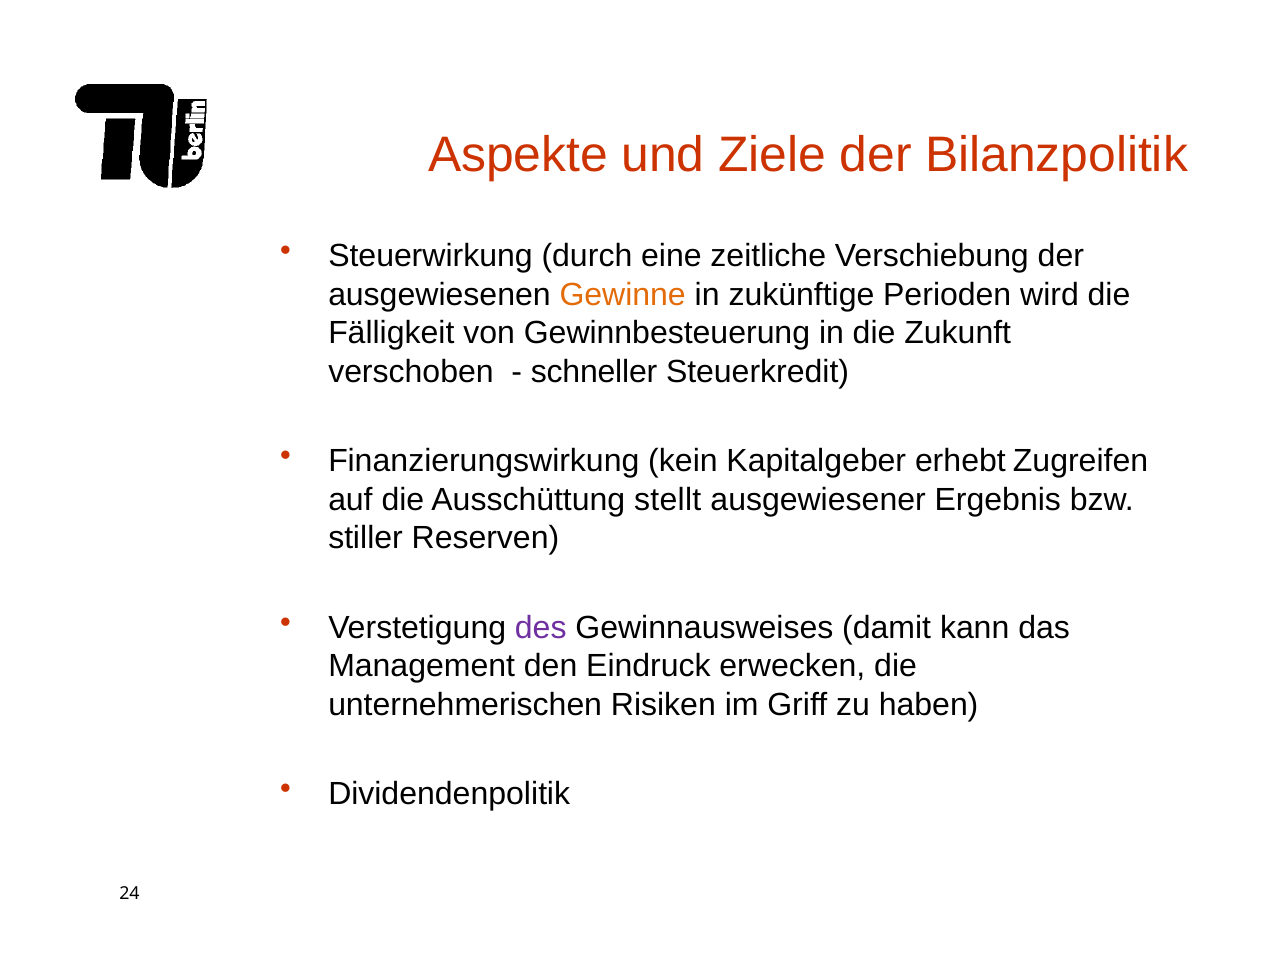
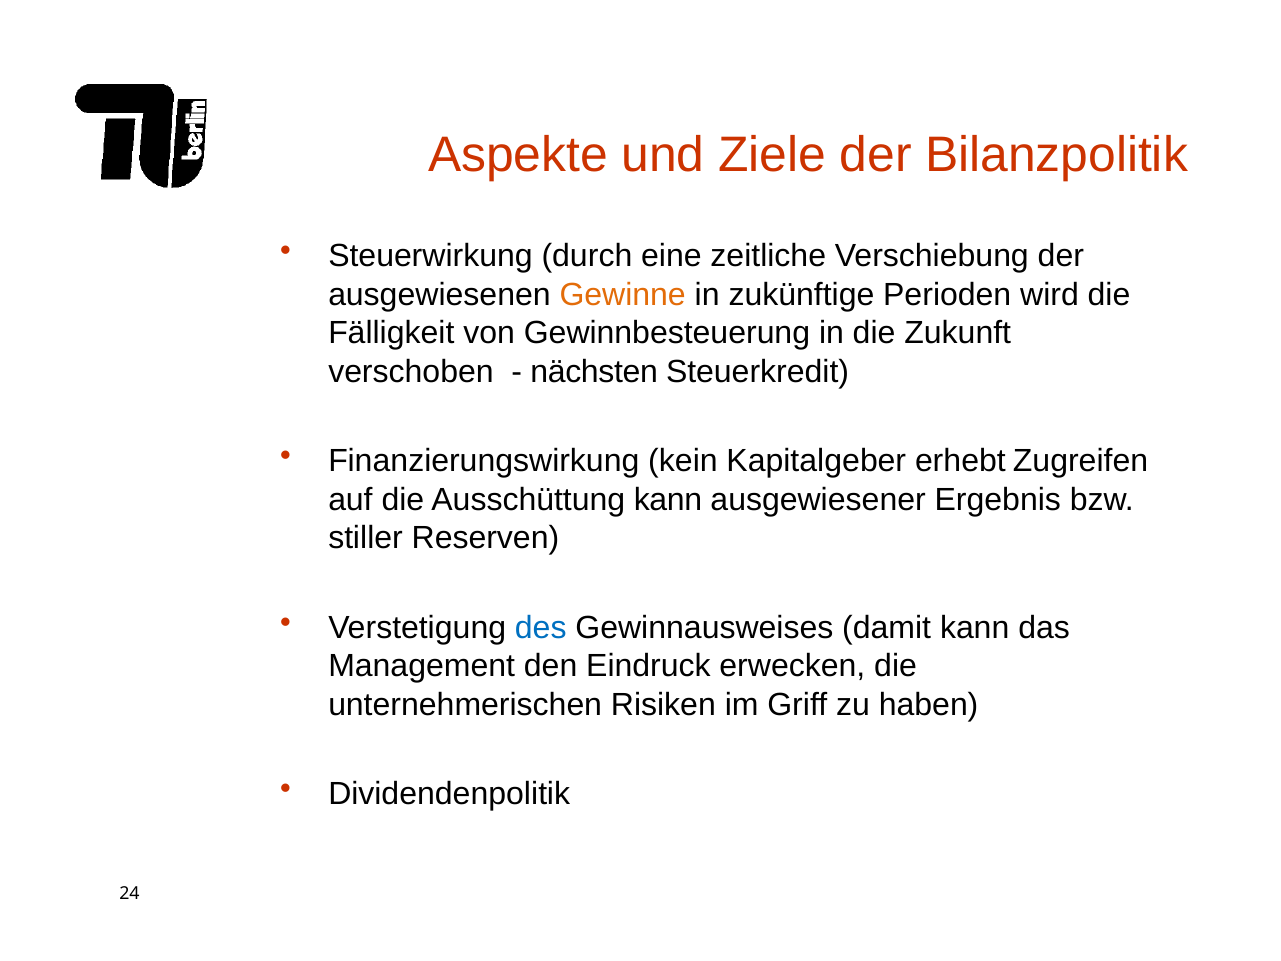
schneller: schneller -> nächsten
Ausschüttung stellt: stellt -> kann
des colour: purple -> blue
